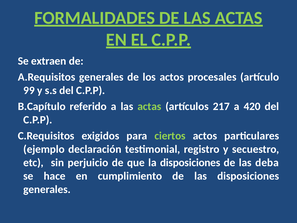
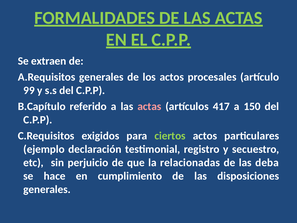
actas at (149, 106) colour: light green -> pink
217: 217 -> 417
420: 420 -> 150
la disposiciones: disposiciones -> relacionadas
